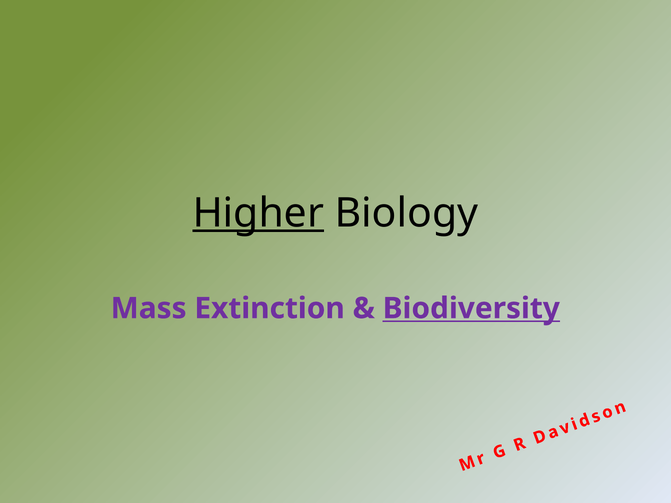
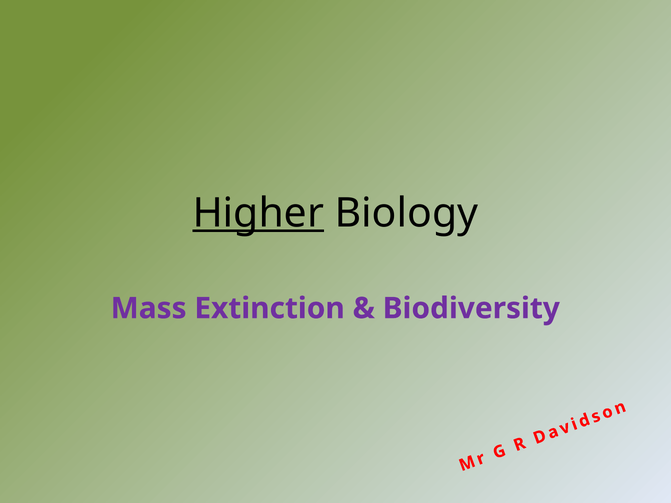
Biodiversity underline: present -> none
